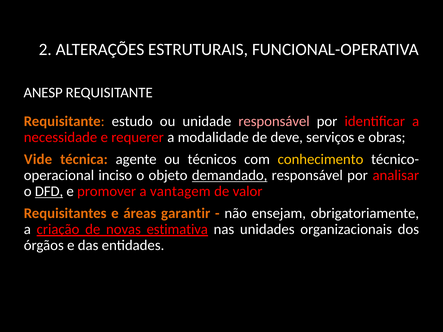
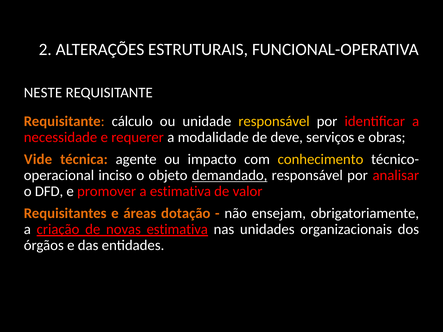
ANESP: ANESP -> NESTE
estudo: estudo -> cálculo
responsável at (274, 122) colour: pink -> yellow
técnicos: técnicos -> impacto
DFD underline: present -> none
a vantagem: vantagem -> estimativa
garantir: garantir -> dotação
